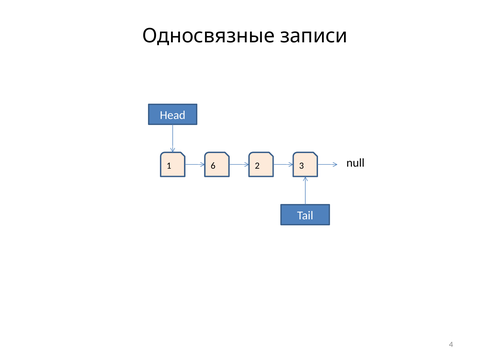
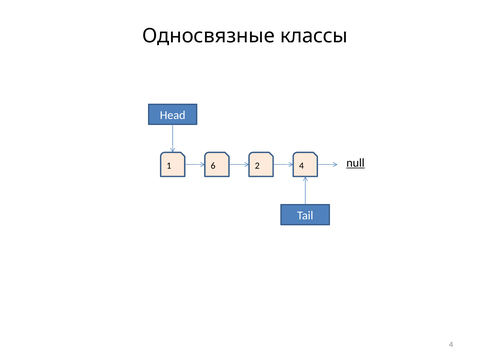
записи: записи -> классы
null underline: none -> present
2 3: 3 -> 4
